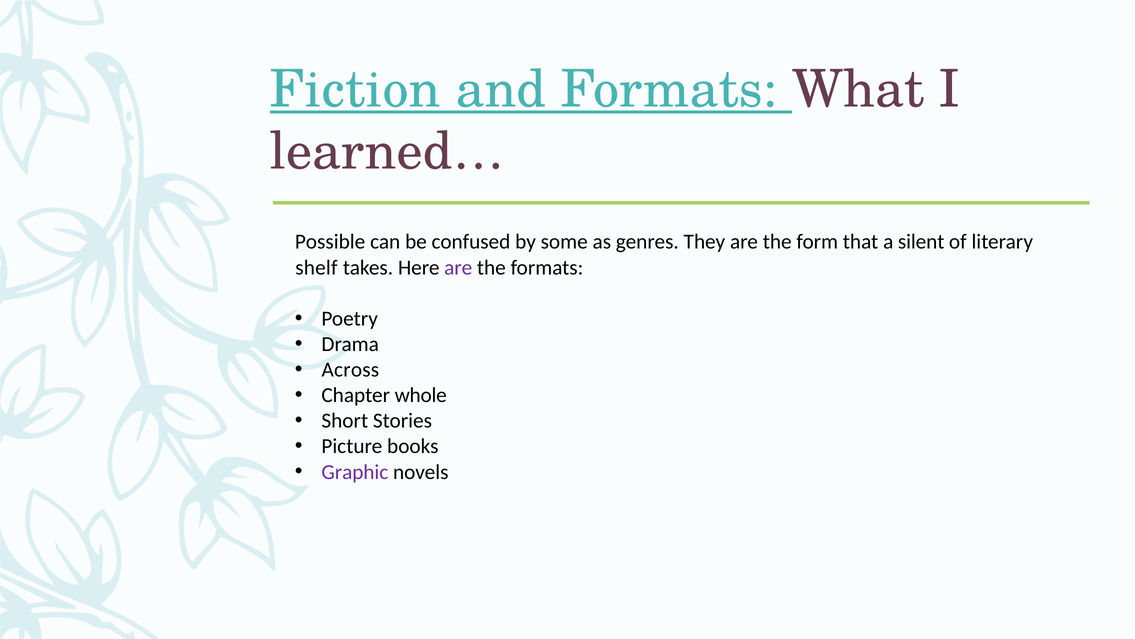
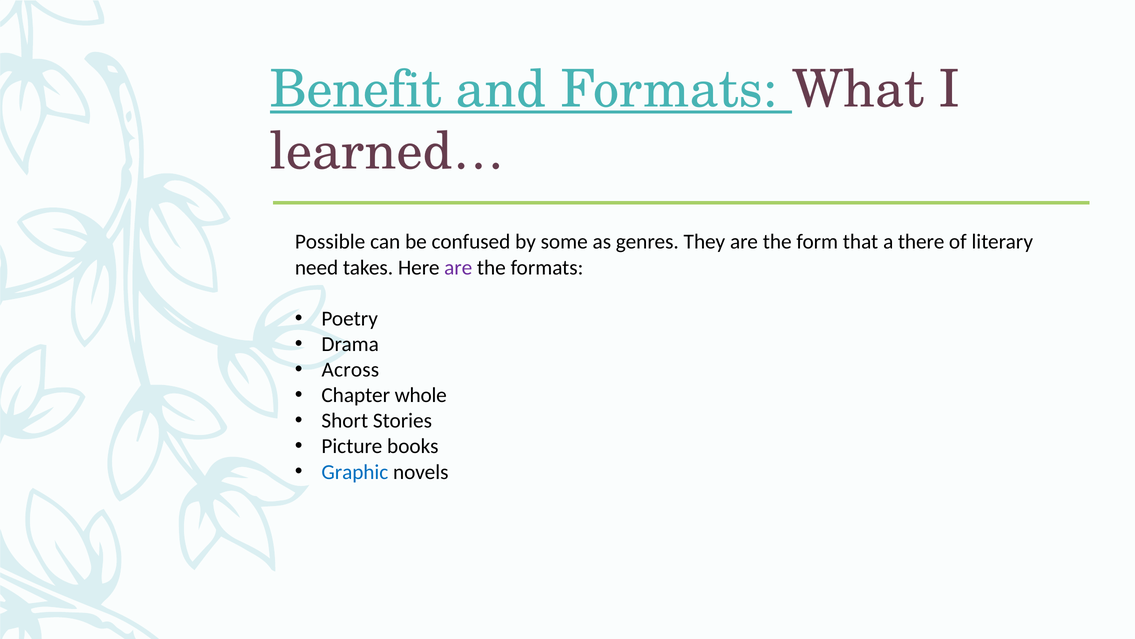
Fiction: Fiction -> Benefit
silent: silent -> there
shelf: shelf -> need
Graphic colour: purple -> blue
